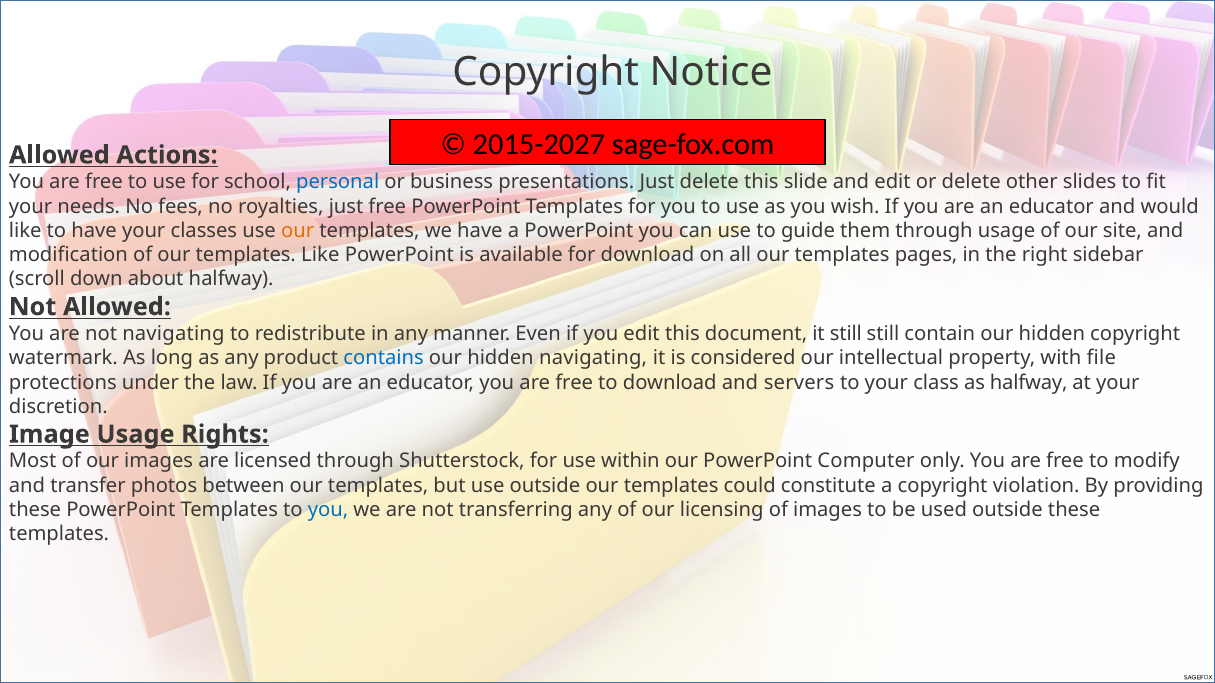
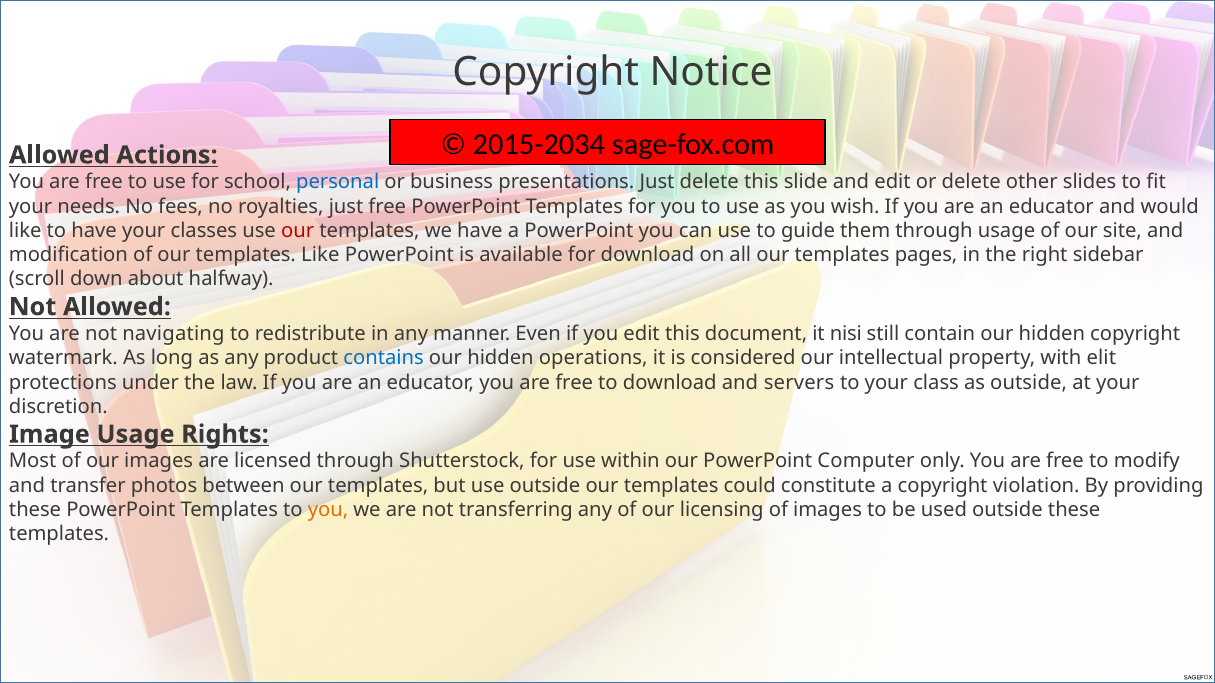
2015-2027: 2015-2027 -> 2015-2034
our at (298, 231) colour: orange -> red
it still: still -> nisi
hidden navigating: navigating -> operations
file: file -> elit
as halfway: halfway -> outside
you at (328, 510) colour: blue -> orange
